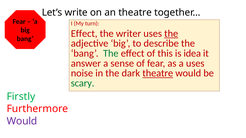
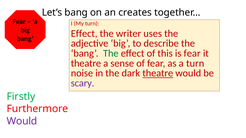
write at (76, 13): write -> bang
an theatre: theatre -> creates
the at (171, 34) underline: present -> none
is idea: idea -> fear
answer at (86, 63): answer -> theatre
a uses: uses -> turn
scary colour: green -> purple
